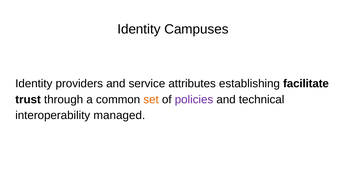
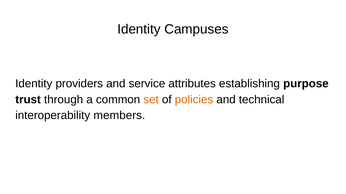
facilitate: facilitate -> purpose
policies colour: purple -> orange
managed: managed -> members
